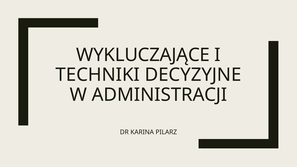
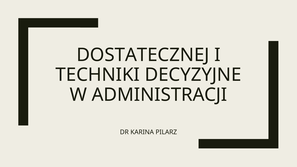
WYKLUCZAJĄCE: WYKLUCZAJĄCE -> DOSTATECZNEJ
